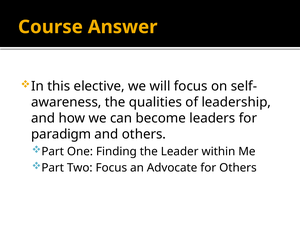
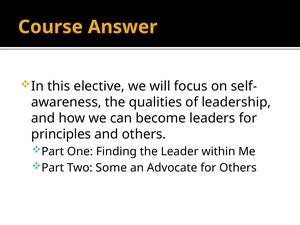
paradigm: paradigm -> principles
Two Focus: Focus -> Some
